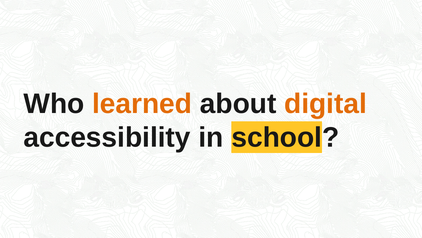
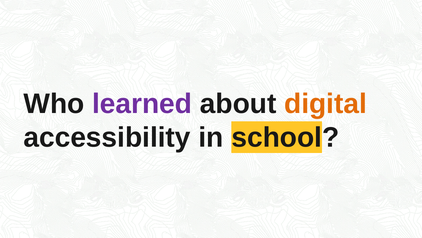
learned colour: orange -> purple
